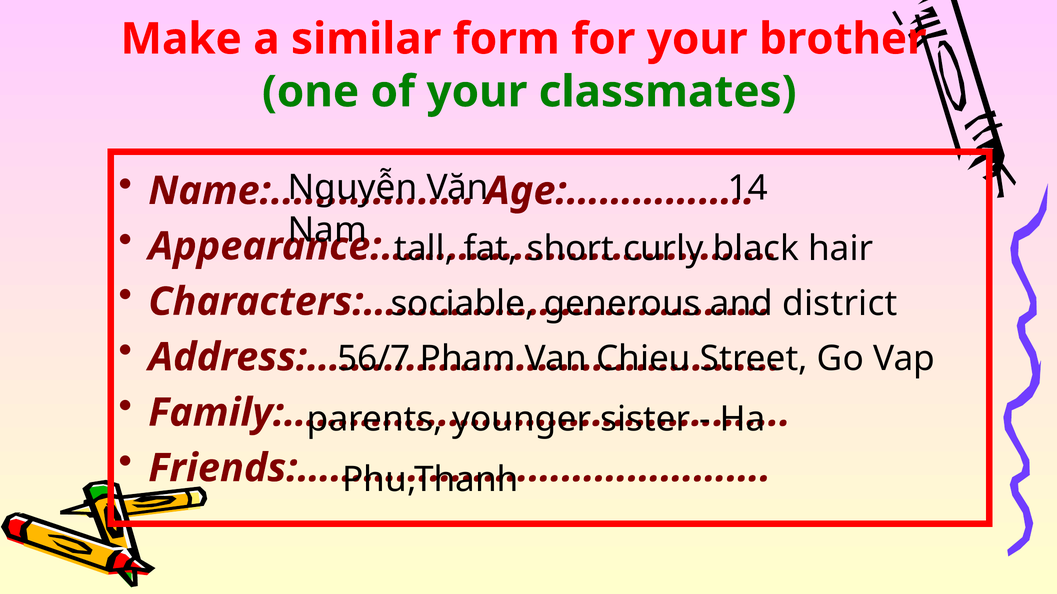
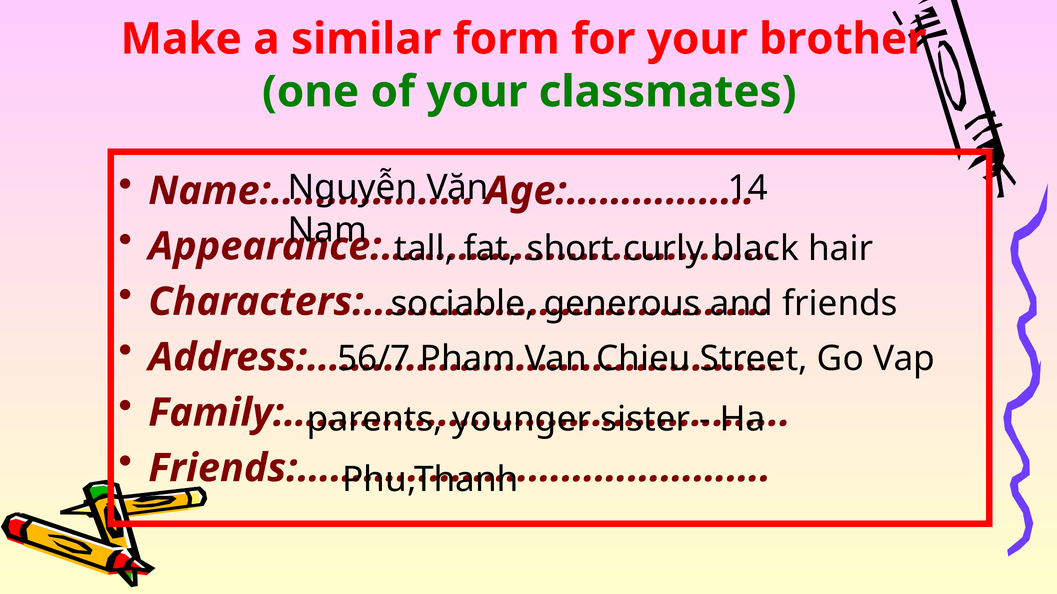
district: district -> friends
